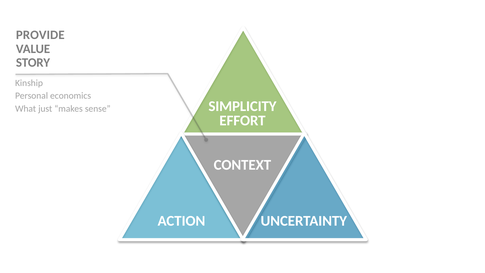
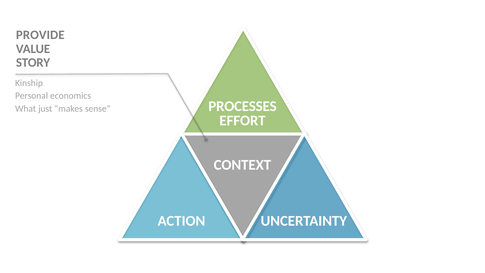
SIMPLICITY: SIMPLICITY -> PROCESSES
